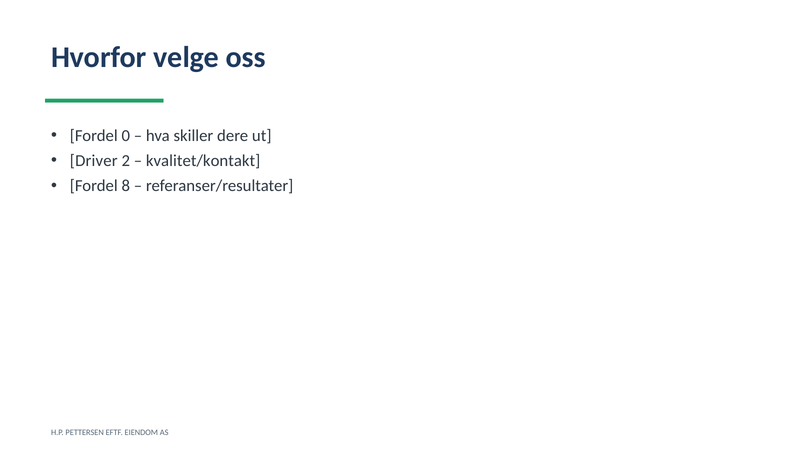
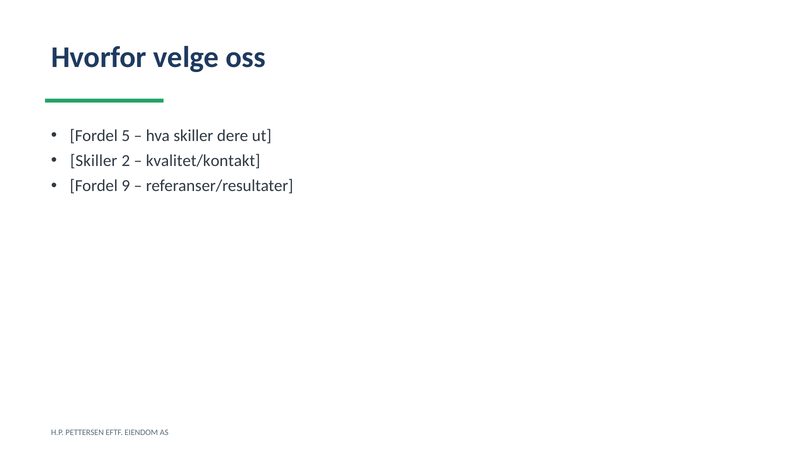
0: 0 -> 5
Driver at (94, 161): Driver -> Skiller
8: 8 -> 9
